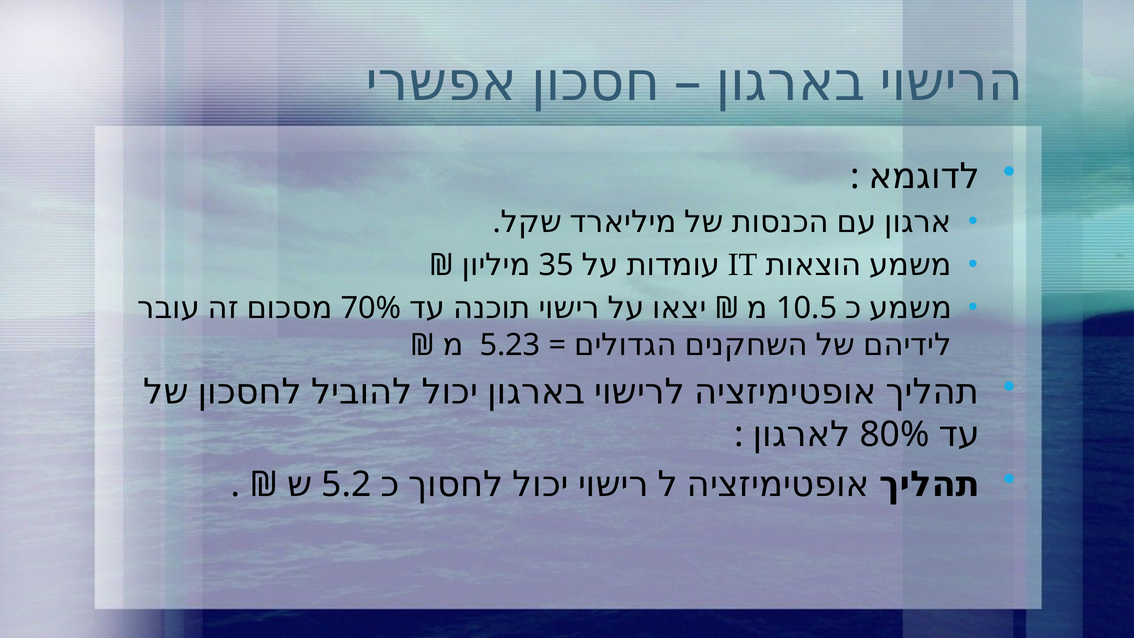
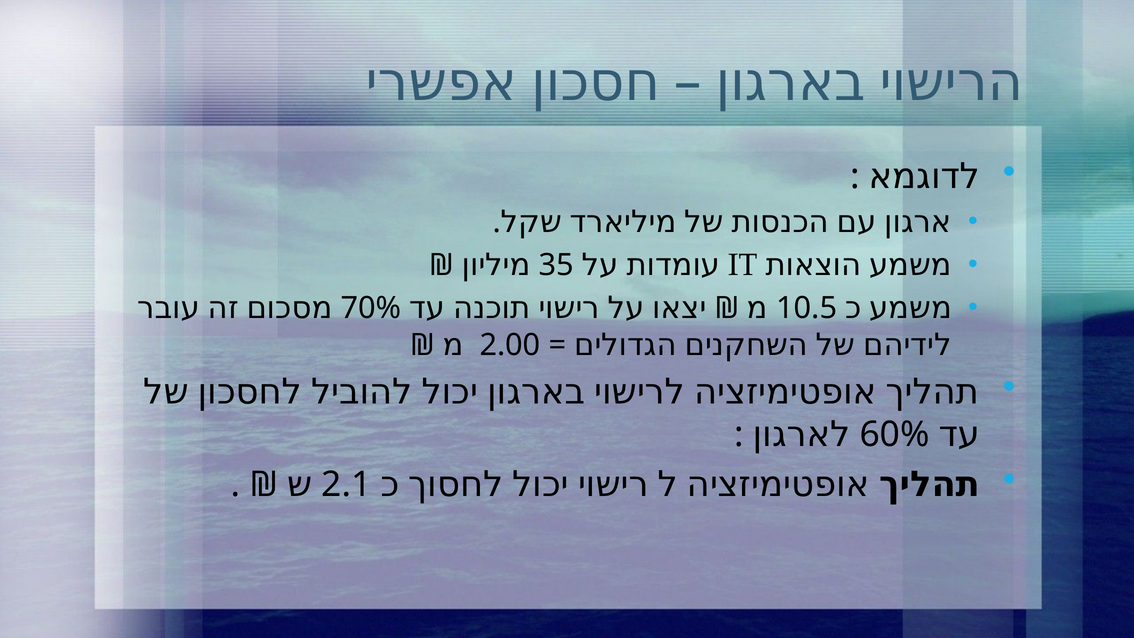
5.23: 5.23 -> 2.00
80%: 80% -> 60%
5.2: 5.2 -> 2.1
